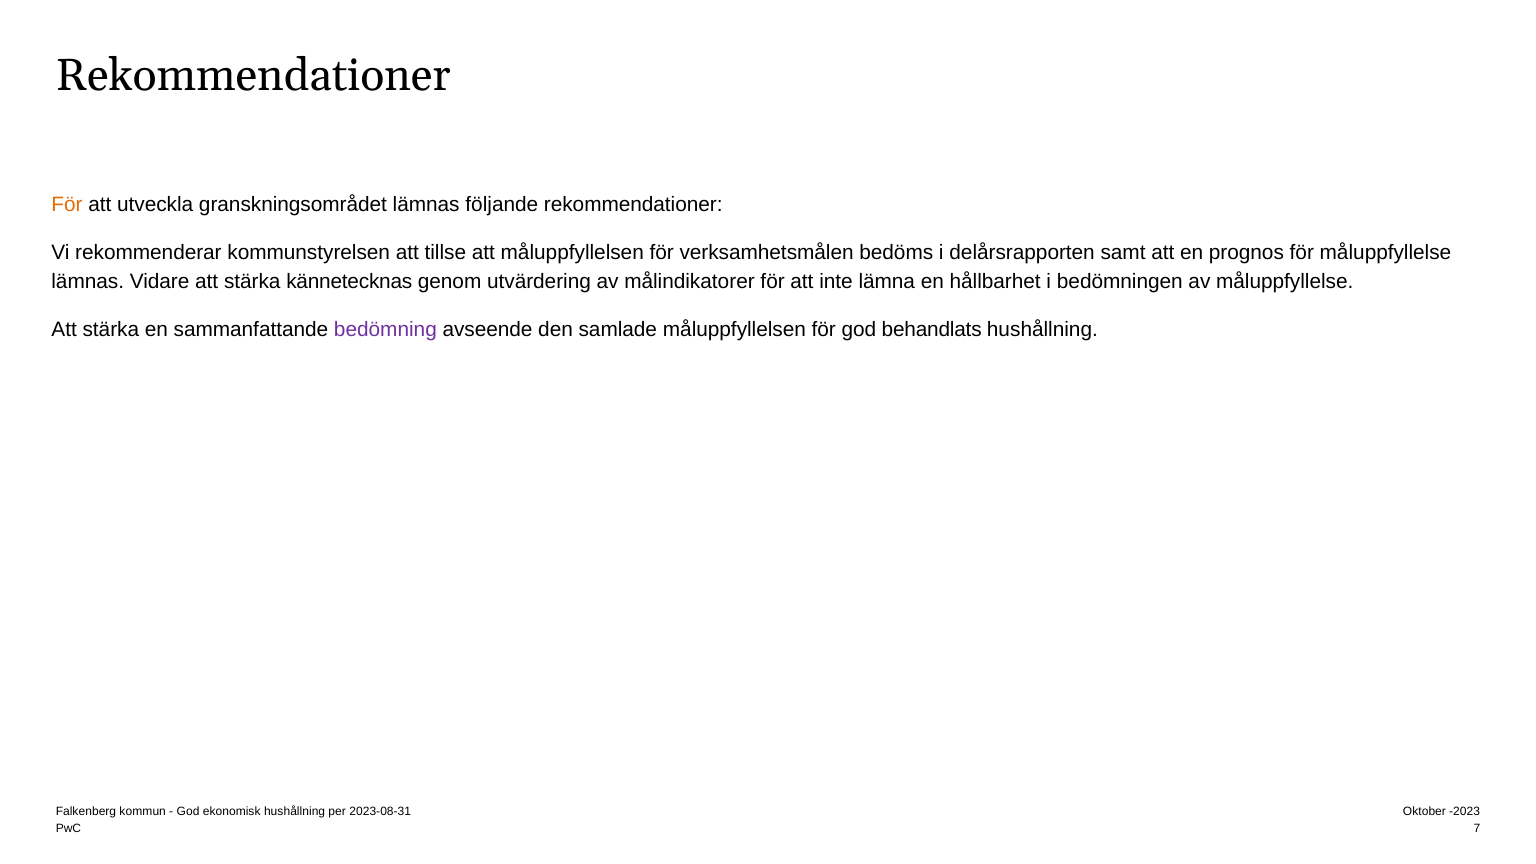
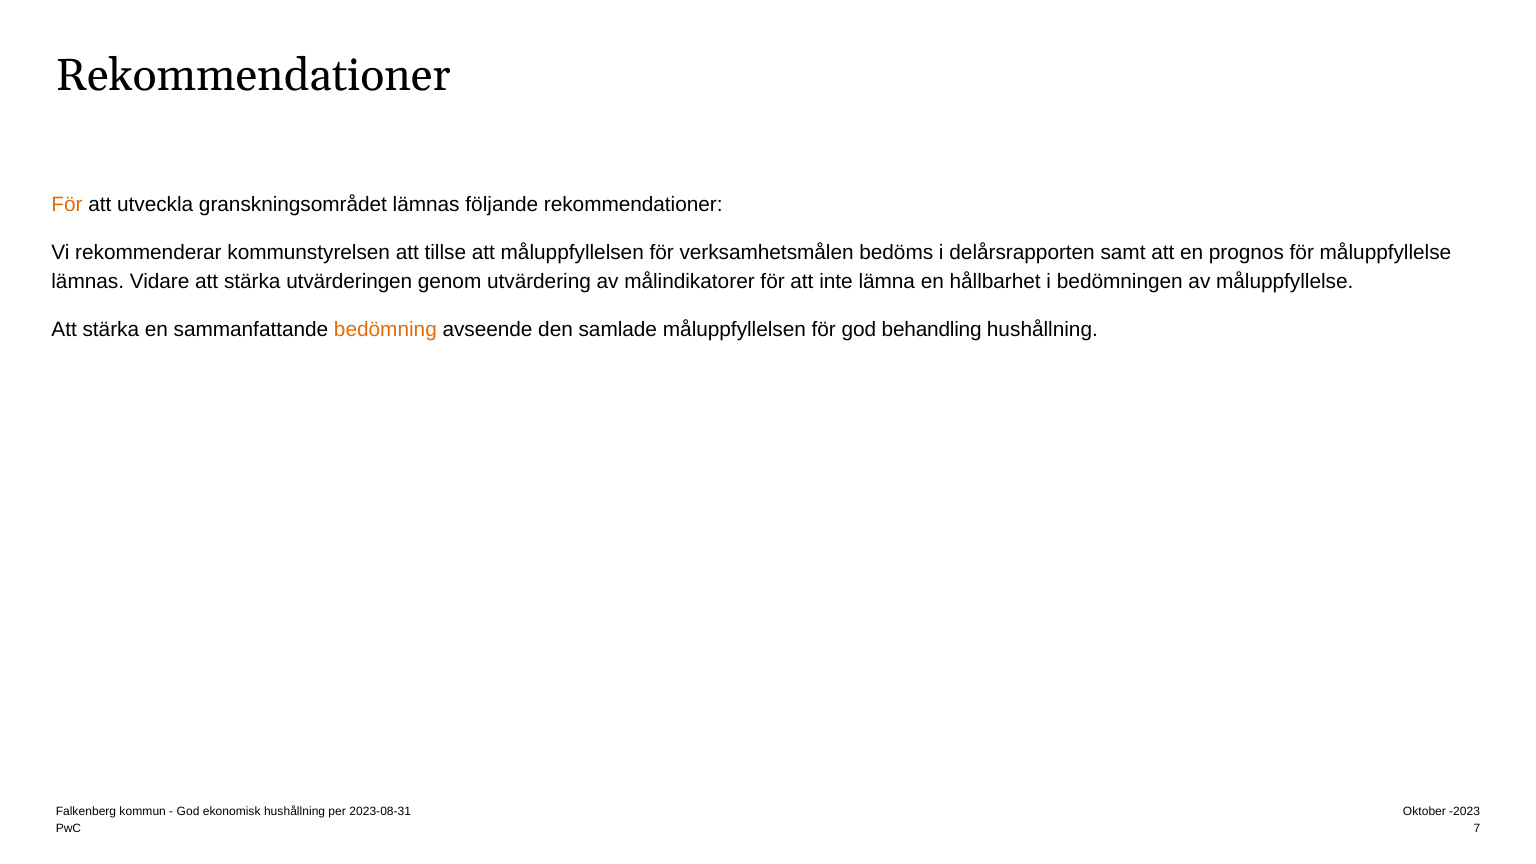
kännetecknas: kännetecknas -> utvärderingen
bedömning colour: purple -> orange
behandlats: behandlats -> behandling
